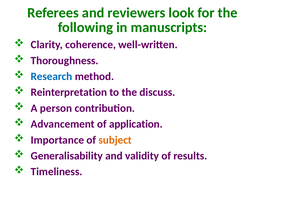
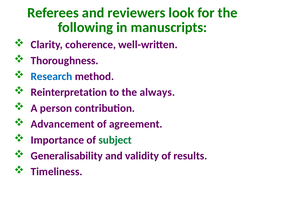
discuss: discuss -> always
application: application -> agreement
subject colour: orange -> green
